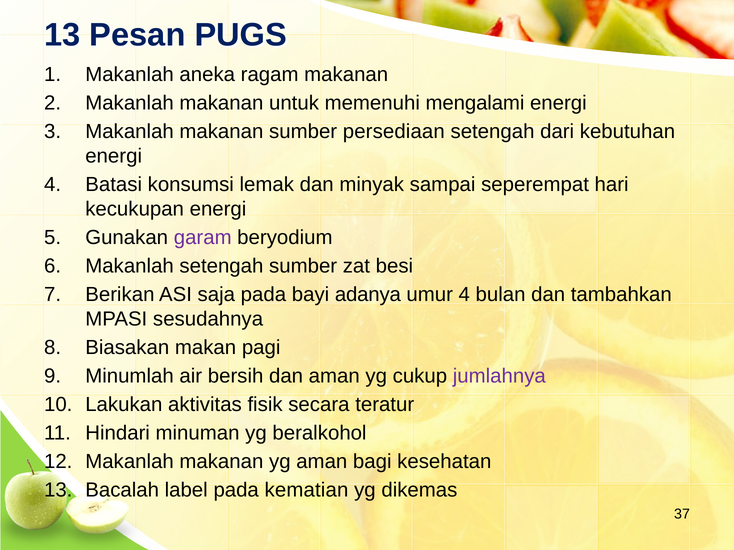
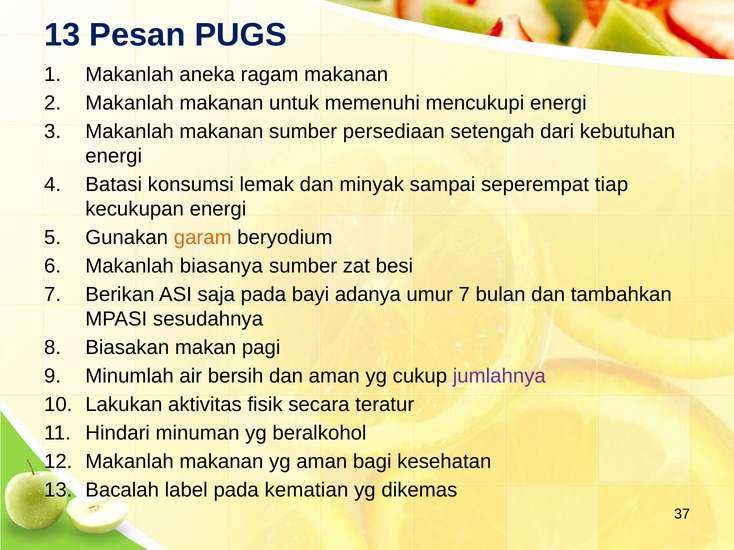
mengalami: mengalami -> mencukupi
hari: hari -> tiap
garam colour: purple -> orange
Makanlah setengah: setengah -> biasanya
umur 4: 4 -> 7
